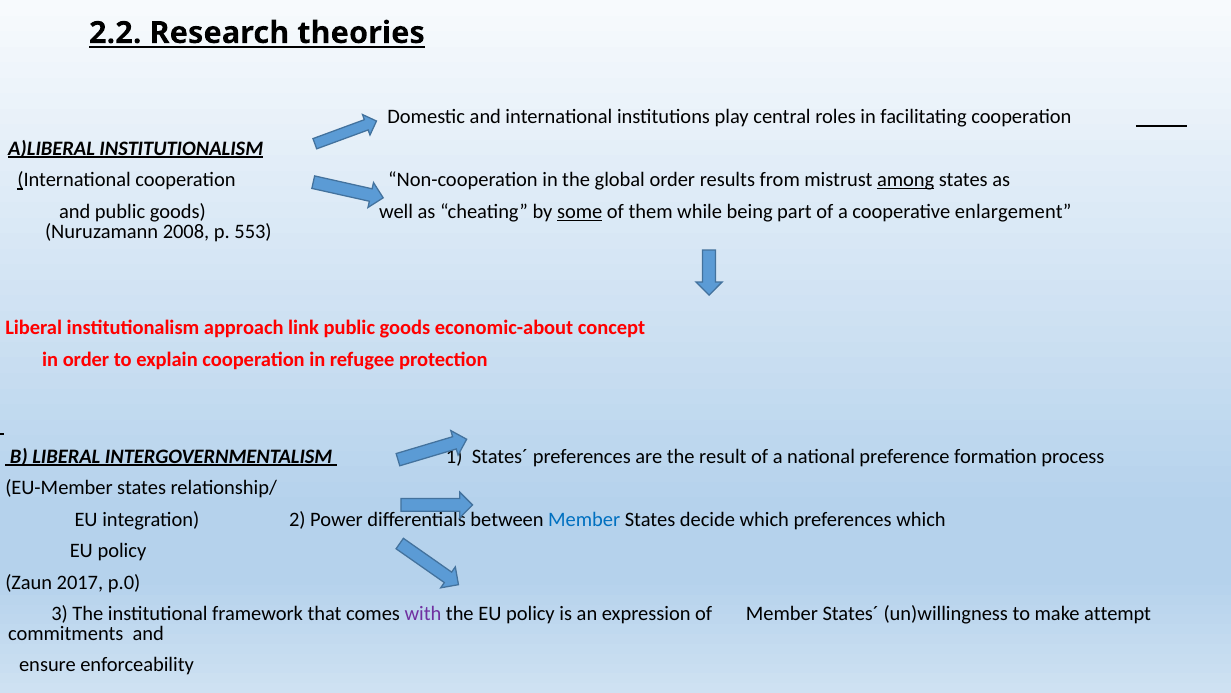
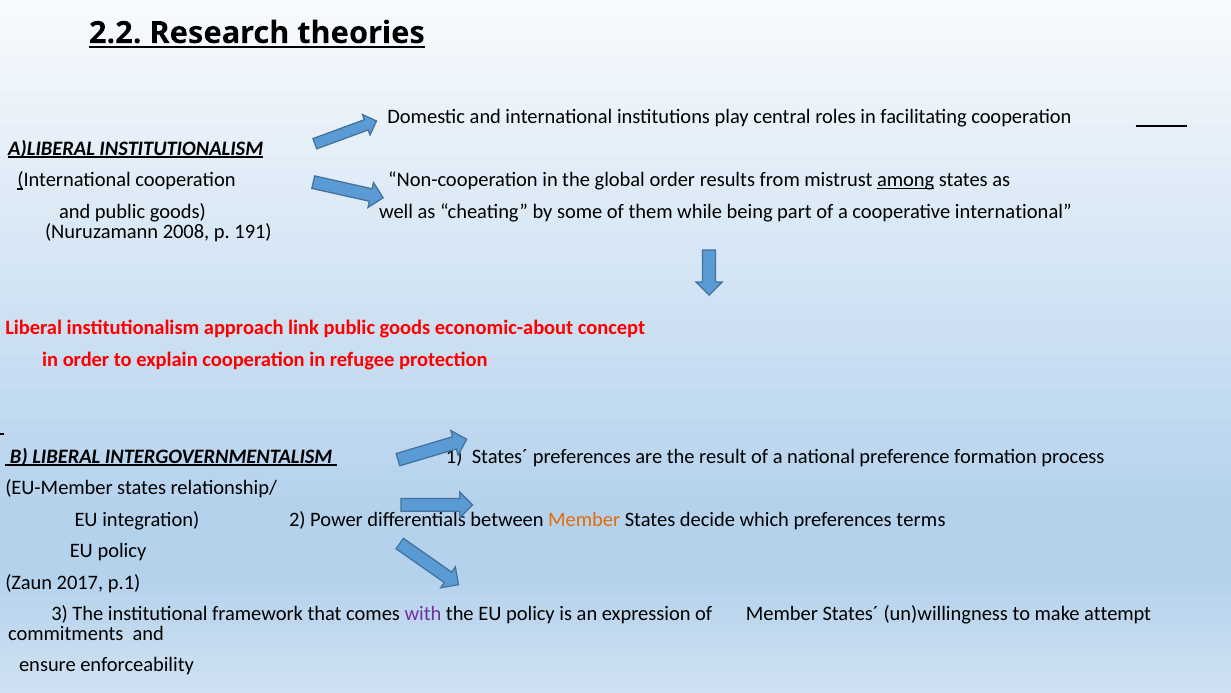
some underline: present -> none
cooperative enlargement: enlargement -> international
553: 553 -> 191
Member at (584, 519) colour: blue -> orange
preferences which: which -> terms
p.0: p.0 -> p.1
